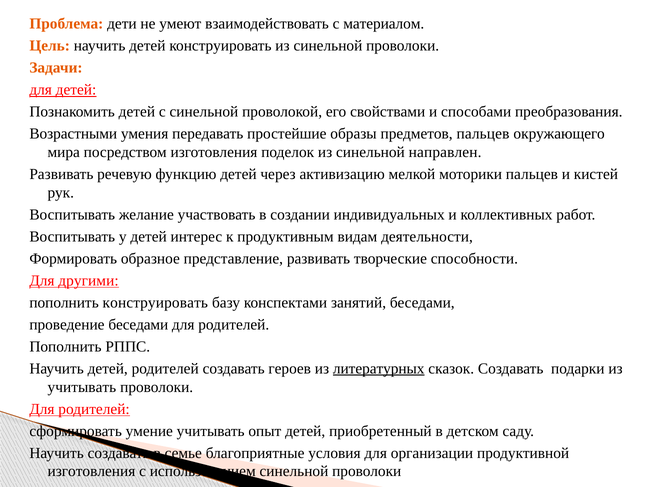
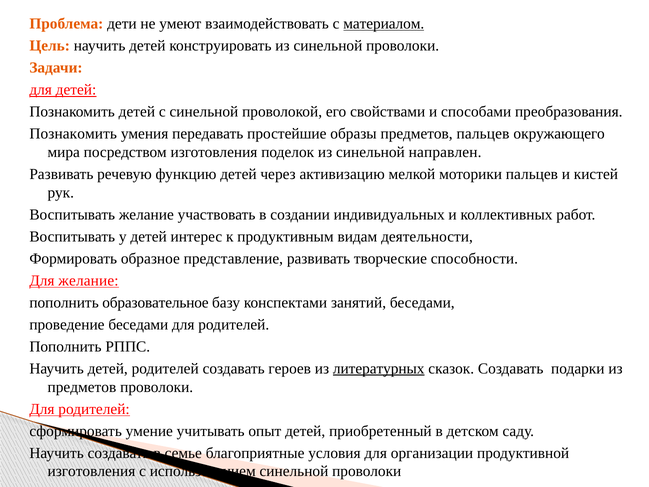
материалом underline: none -> present
Возрастными at (73, 134): Возрастными -> Познакомить
Для другими: другими -> желание
пополнить конструировать: конструировать -> образовательное
учитывать at (82, 387): учитывать -> предметов
